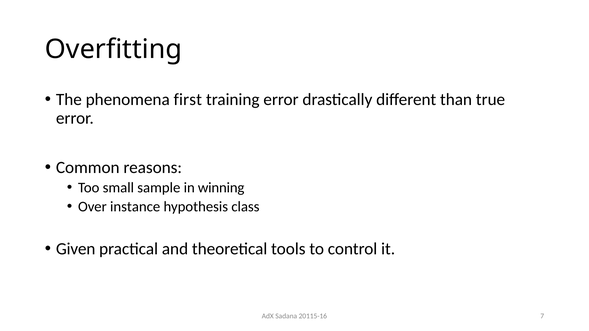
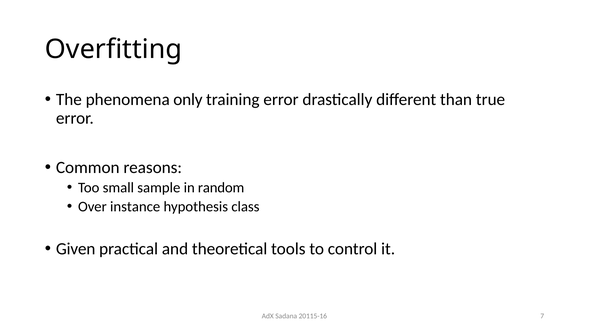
first: first -> only
winning: winning -> random
